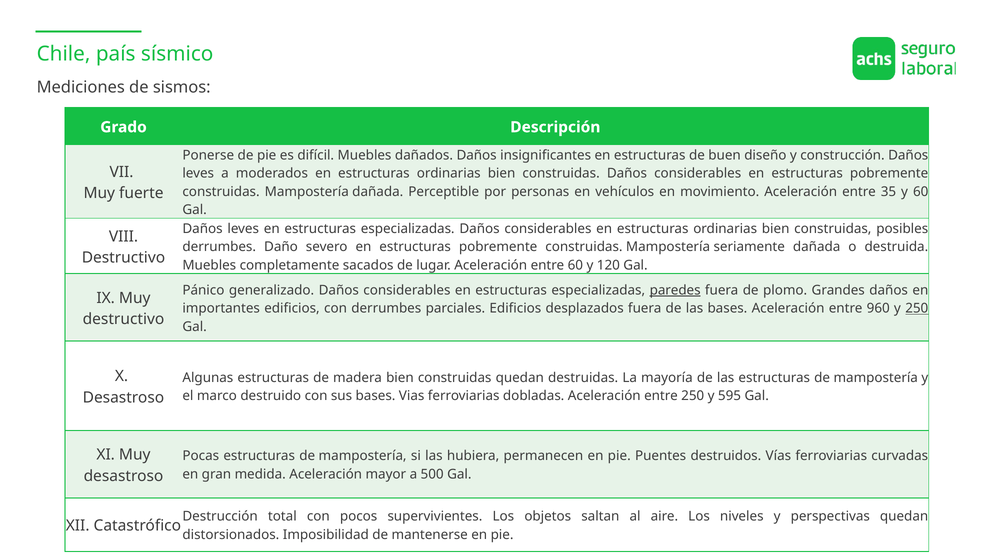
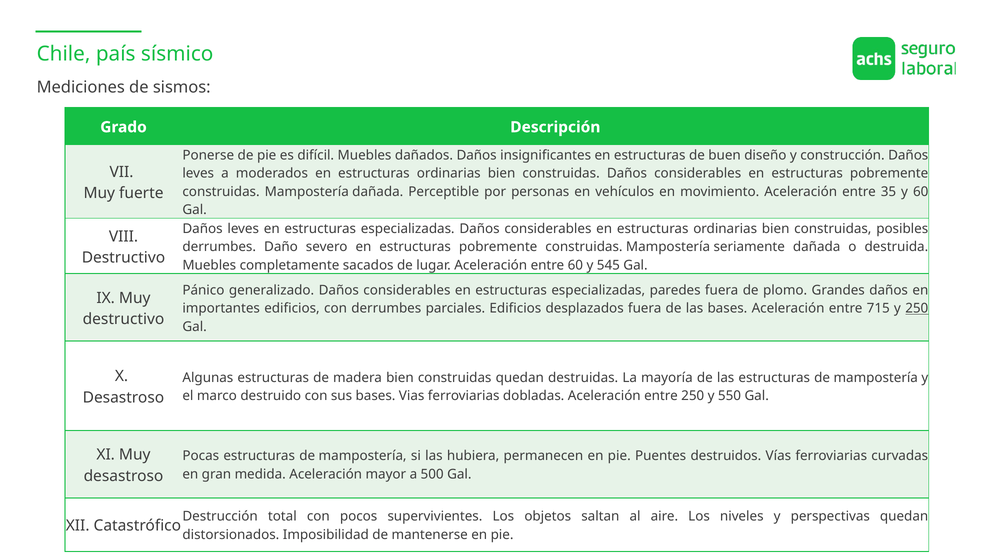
120: 120 -> 545
paredes underline: present -> none
960: 960 -> 715
595: 595 -> 550
